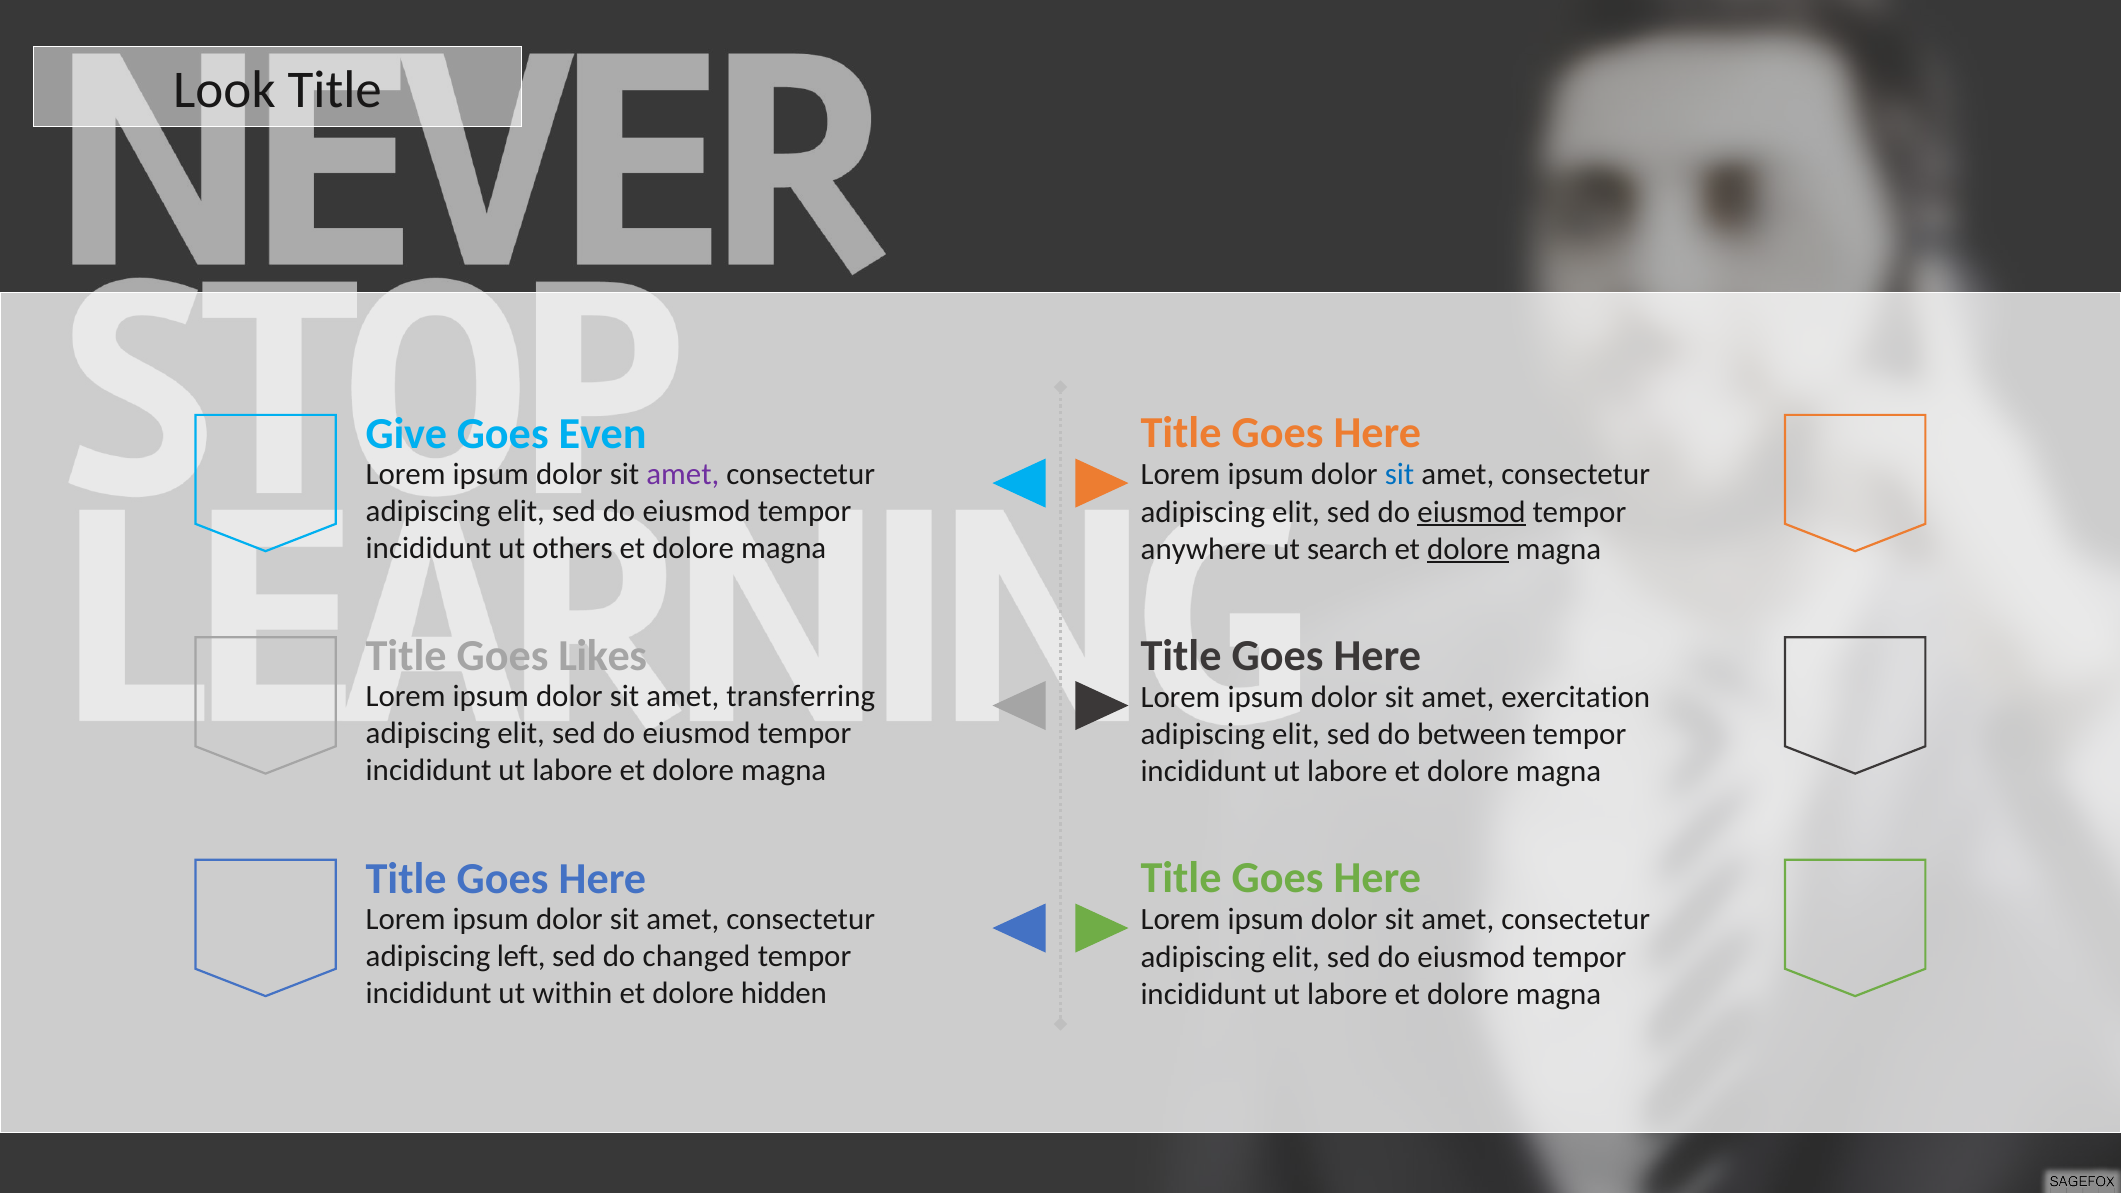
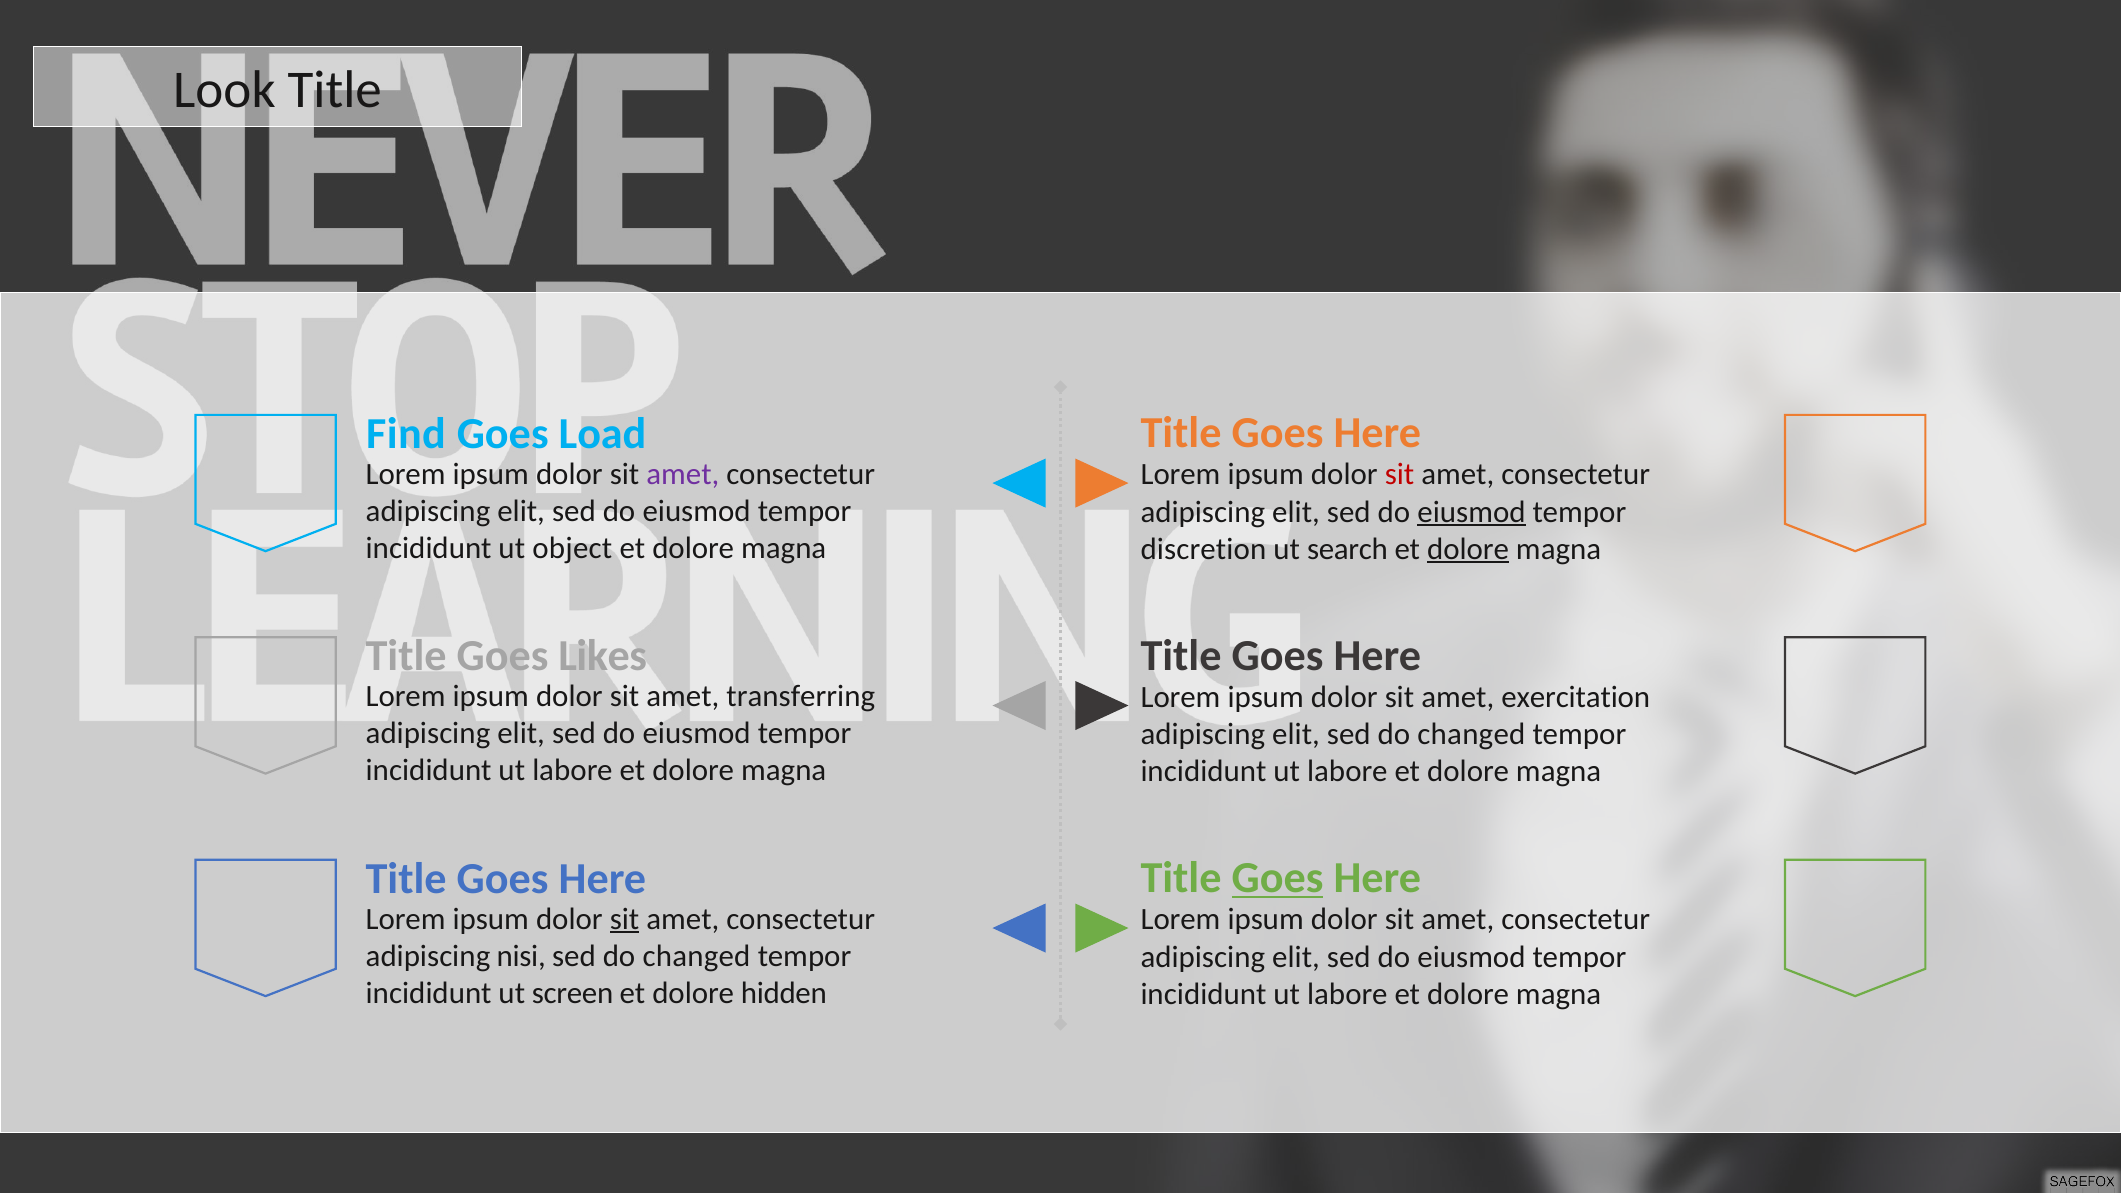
Give: Give -> Find
Even: Even -> Load
sit at (1399, 475) colour: blue -> red
others: others -> object
anywhere: anywhere -> discretion
elit sed do between: between -> changed
Goes at (1278, 878) underline: none -> present
sit at (625, 919) underline: none -> present
left: left -> nisi
within: within -> screen
